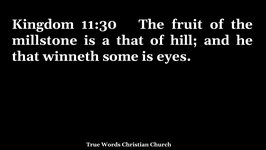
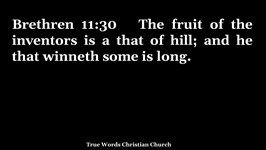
Kingdom: Kingdom -> Brethren
millstone: millstone -> inventors
eyes: eyes -> long
